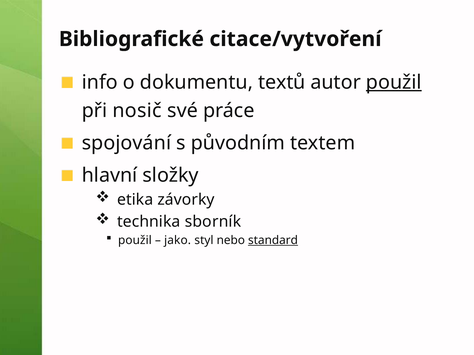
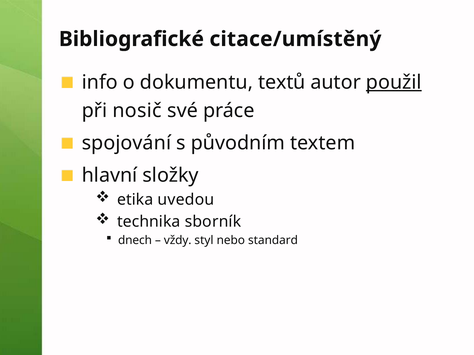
citace/vytvoření: citace/vytvoření -> citace/umístěný
závorky: závorky -> uvedou
použil at (135, 241): použil -> dnech
jako: jako -> vždy
standard underline: present -> none
